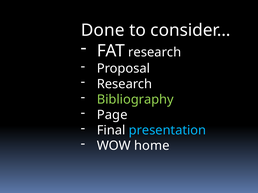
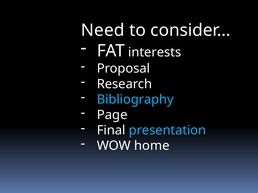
Done: Done -> Need
FAT research: research -> interests
Bibliography colour: light green -> light blue
